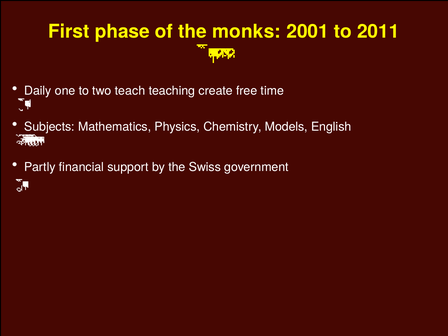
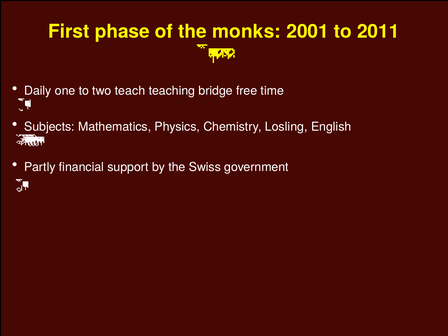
create: create -> bridge
Models: Models -> Losling
